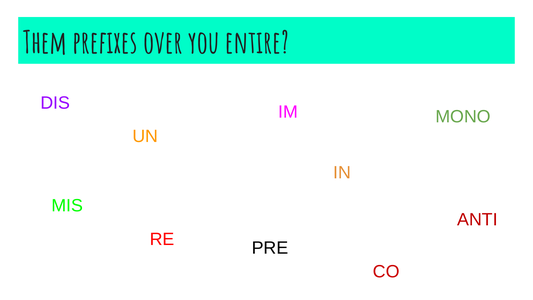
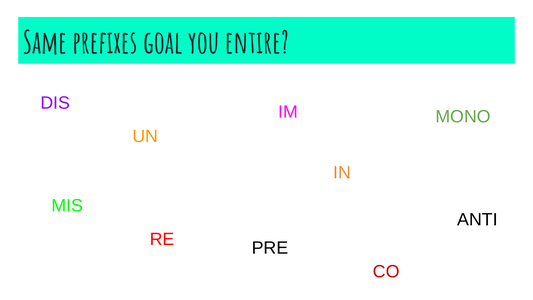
Them: Them -> Same
over: over -> goal
ANTI colour: red -> black
